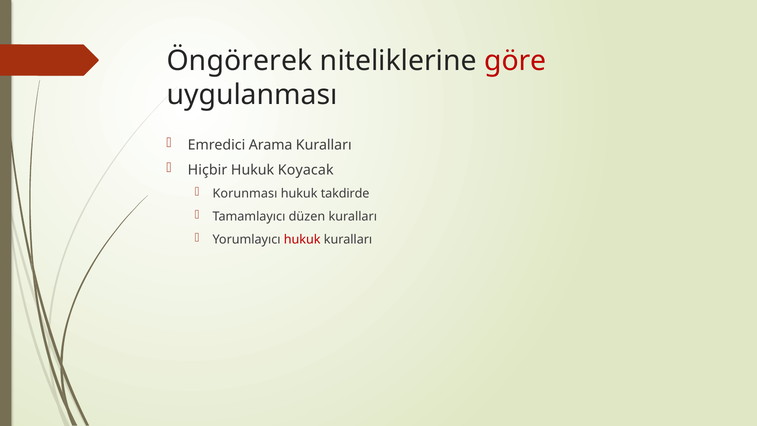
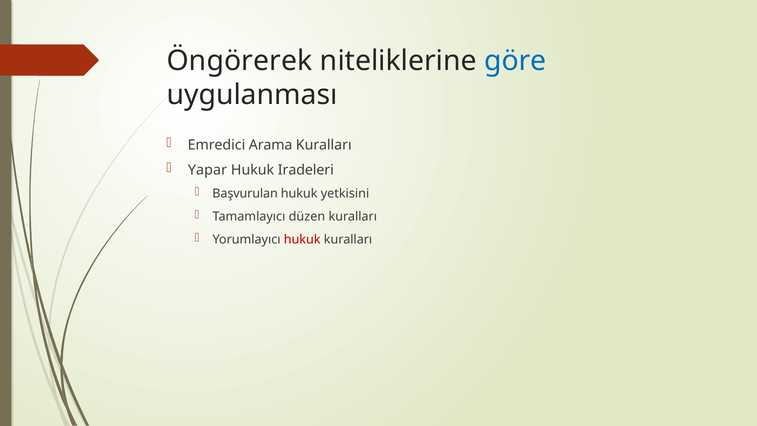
göre colour: red -> blue
Hiçbir: Hiçbir -> Yapar
Koyacak: Koyacak -> Iradeleri
Korunması: Korunması -> Başvurulan
takdirde: takdirde -> yetkisini
